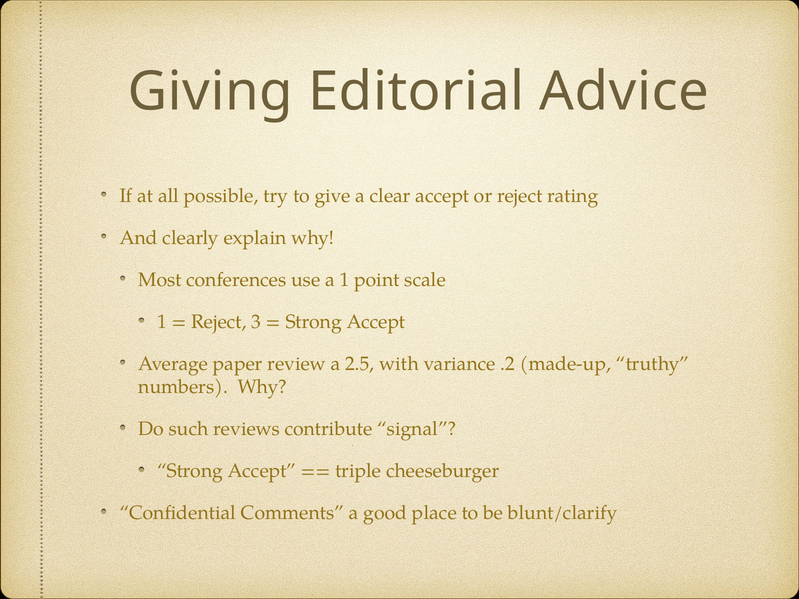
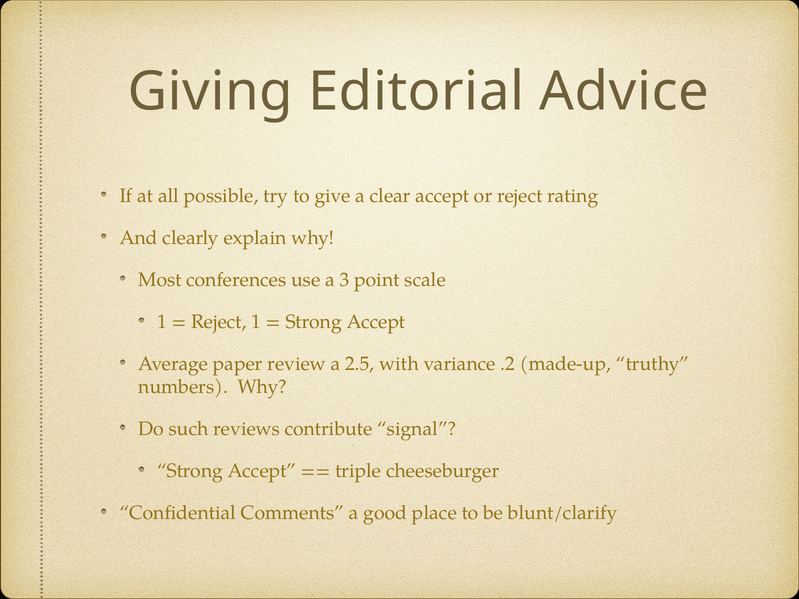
a 1: 1 -> 3
Reject 3: 3 -> 1
